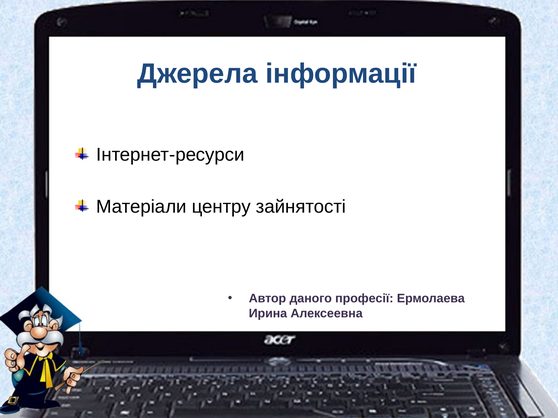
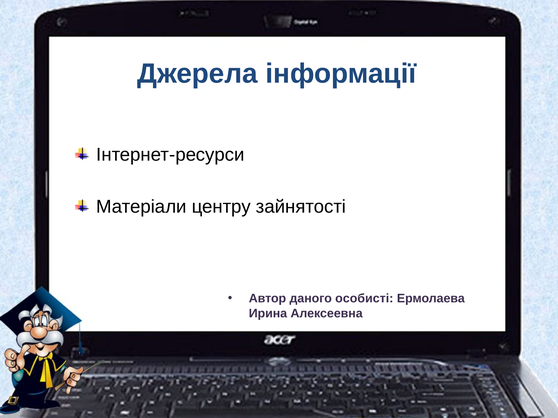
професії: професії -> особисті
